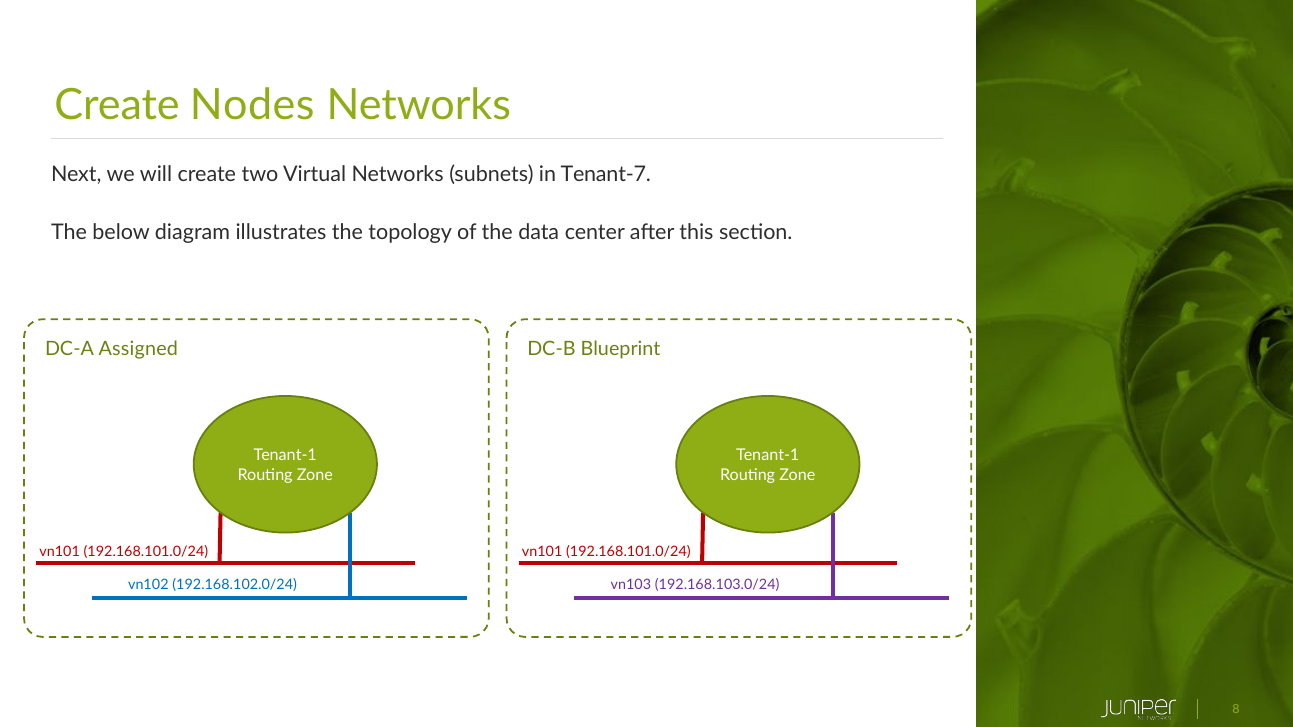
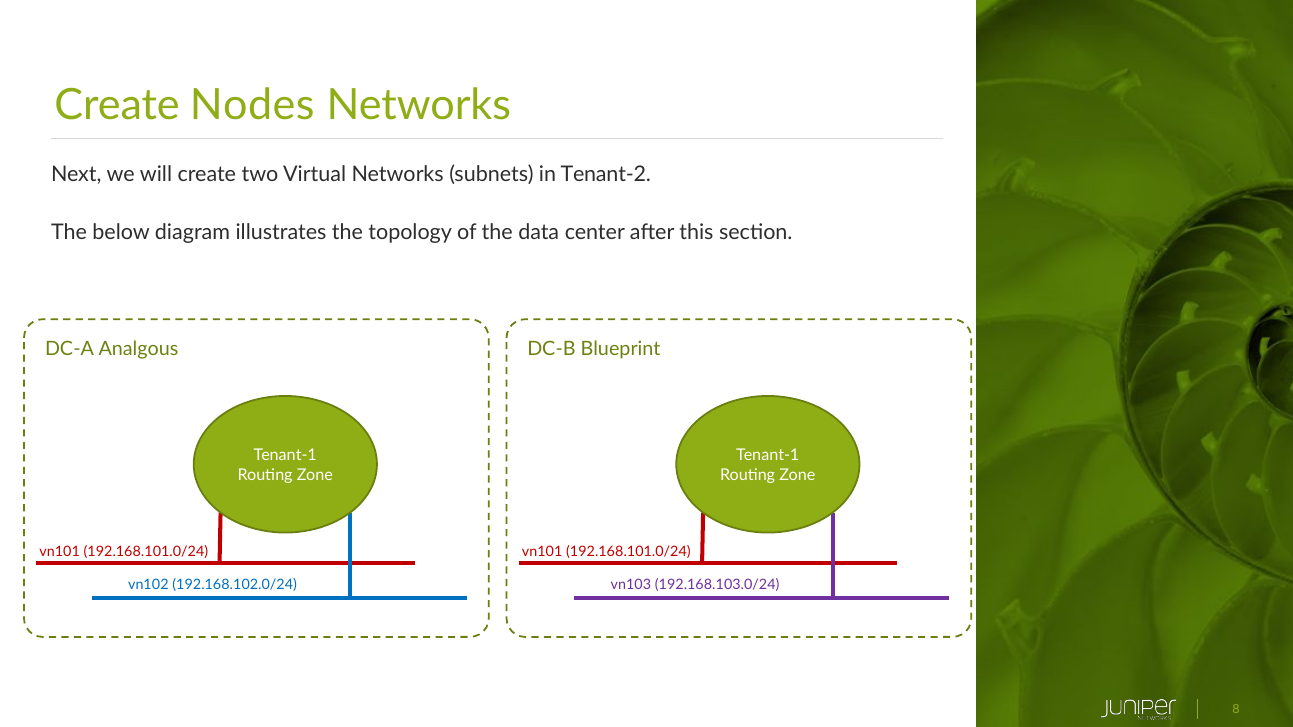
Tenant-7: Tenant-7 -> Tenant-2
Assigned: Assigned -> Analgous
